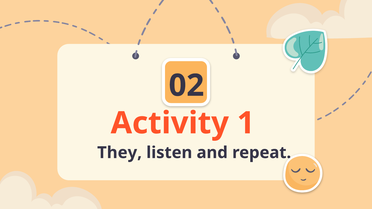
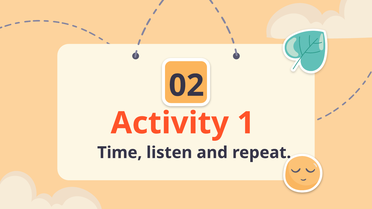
They: They -> Time
